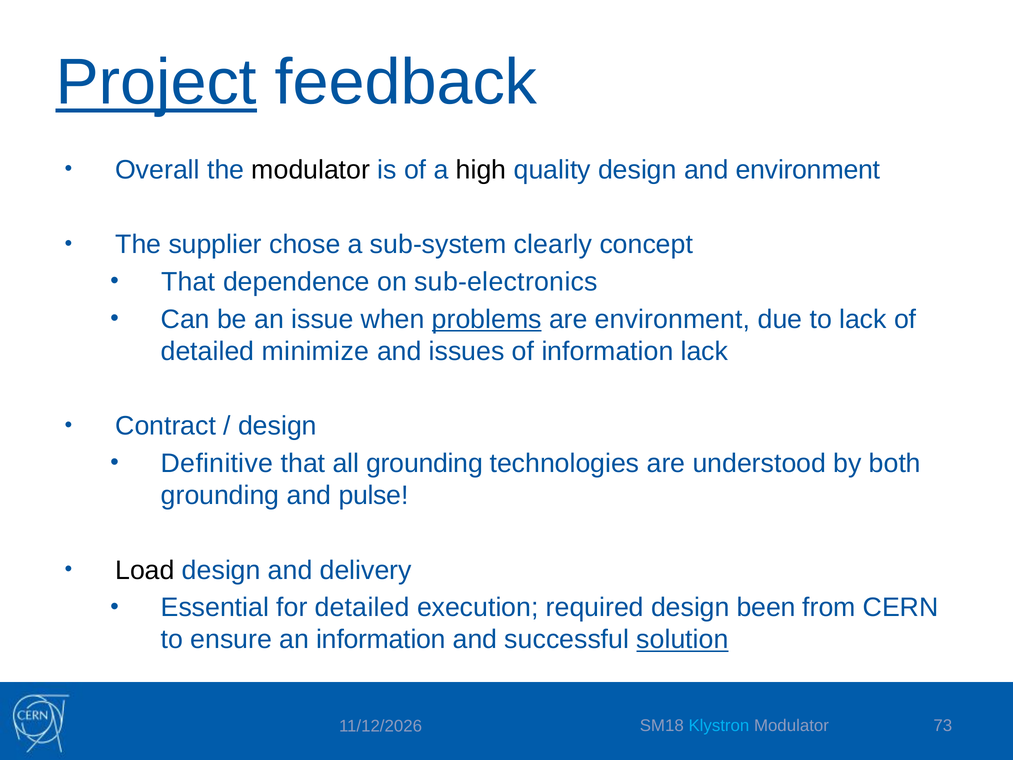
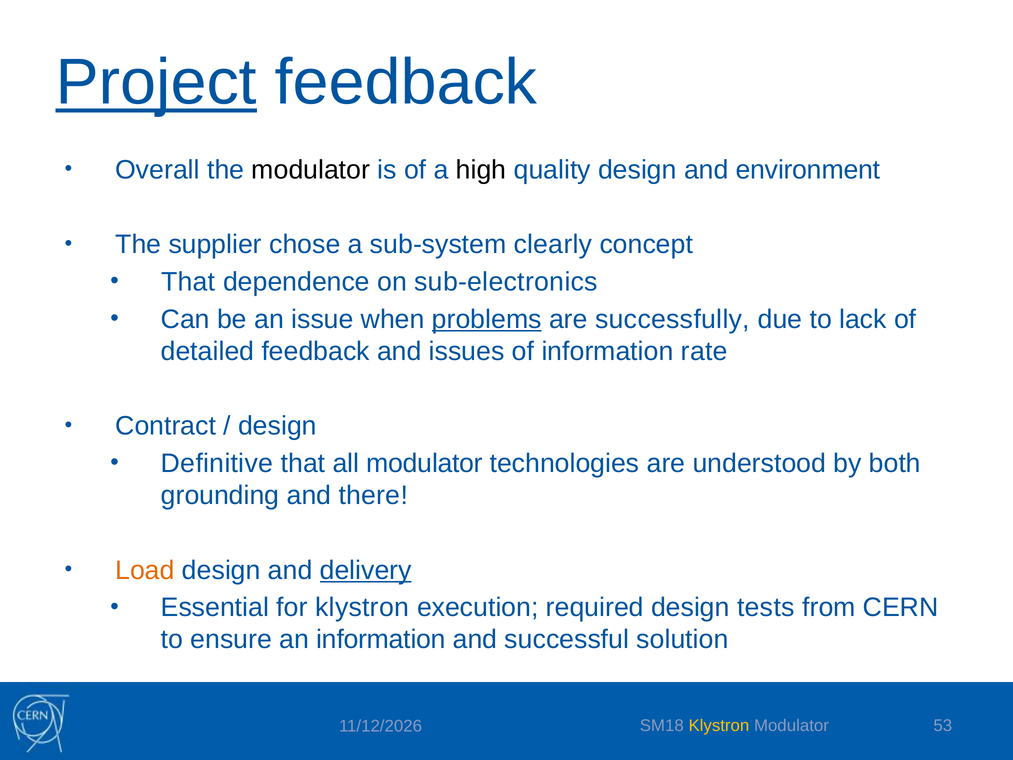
are environment: environment -> successfully
detailed minimize: minimize -> feedback
information lack: lack -> rate
all grounding: grounding -> modulator
pulse: pulse -> there
Load colour: black -> orange
delivery underline: none -> present
for detailed: detailed -> klystron
been: been -> tests
solution underline: present -> none
Klystron at (719, 726) colour: light blue -> yellow
73: 73 -> 53
